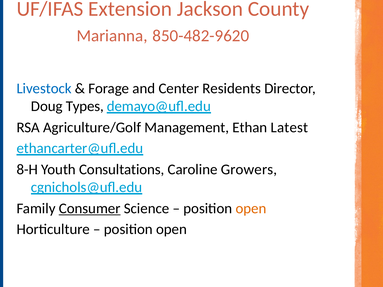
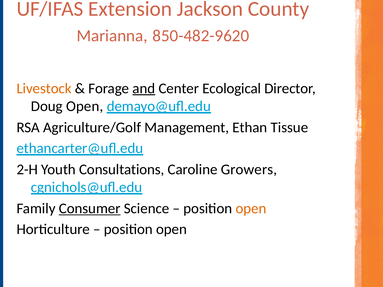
Livestock colour: blue -> orange
and underline: none -> present
Residents: Residents -> Ecological
Doug Types: Types -> Open
Latest: Latest -> Tissue
8-H: 8-H -> 2-H
